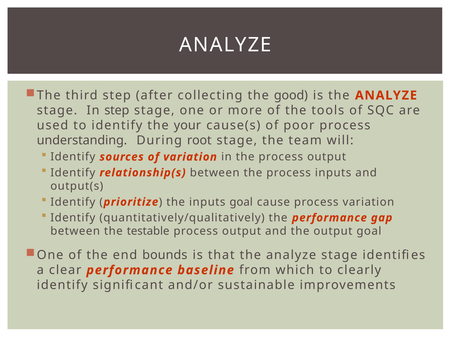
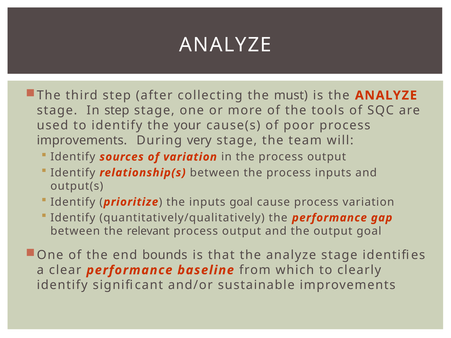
good: good -> must
understanding at (82, 141): understanding -> improvements
root: root -> very
testable: testable -> relevant
